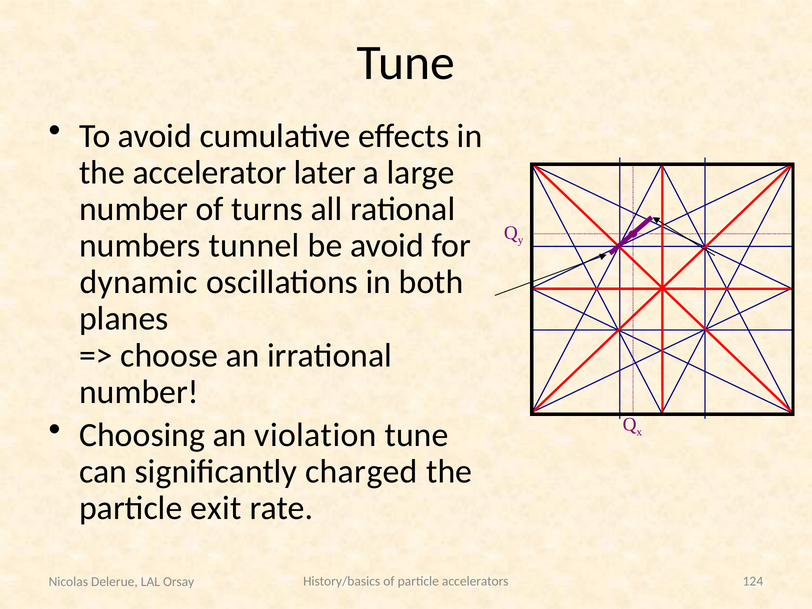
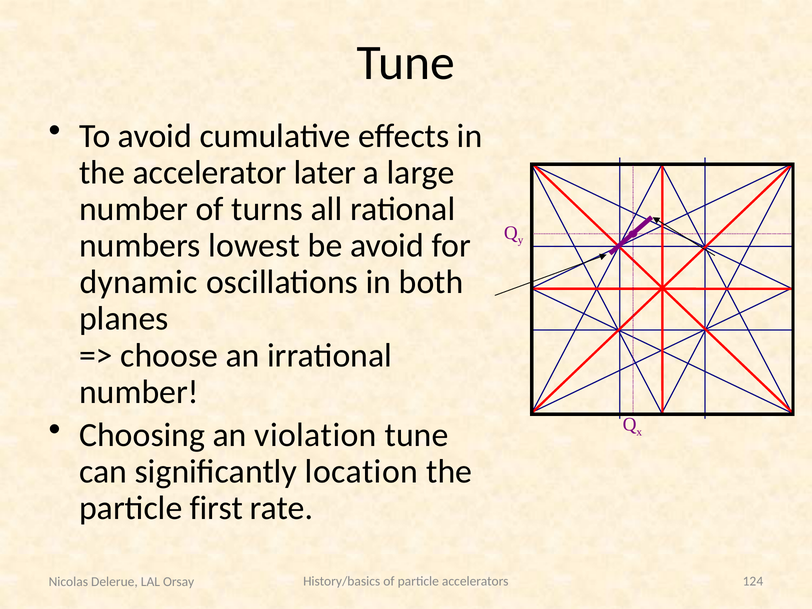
tunnel: tunnel -> lowest
charged: charged -> location
exit: exit -> first
